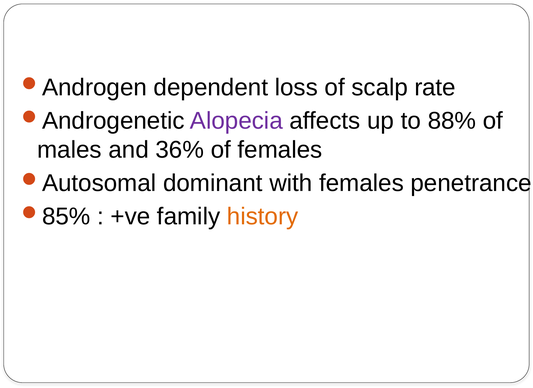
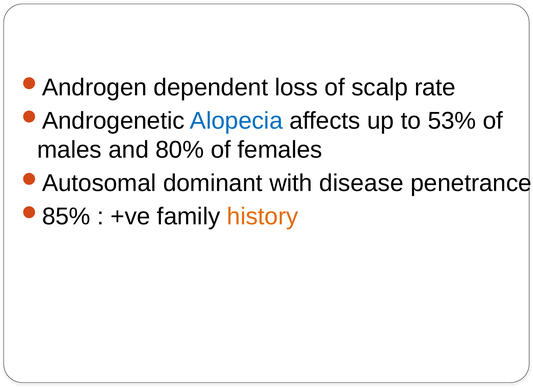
Alopecia colour: purple -> blue
88%: 88% -> 53%
36%: 36% -> 80%
with females: females -> disease
